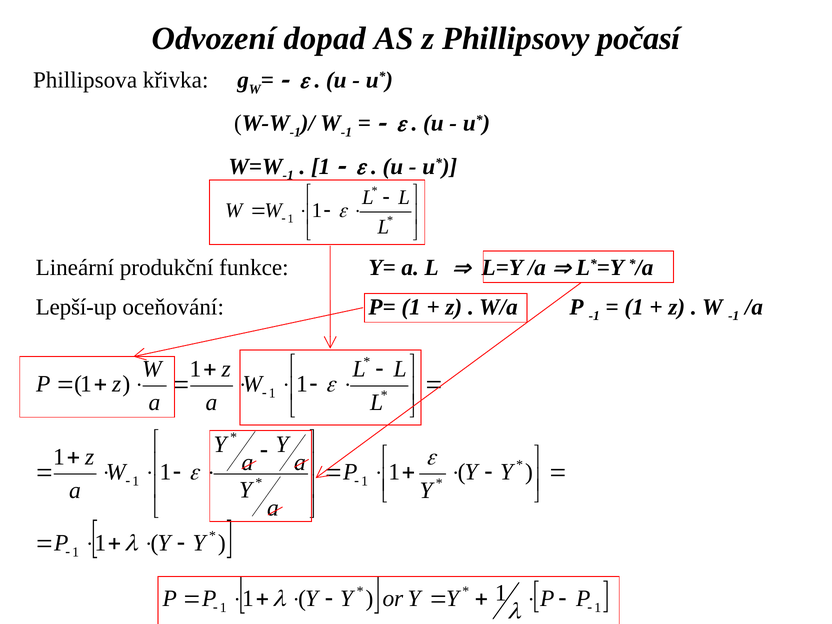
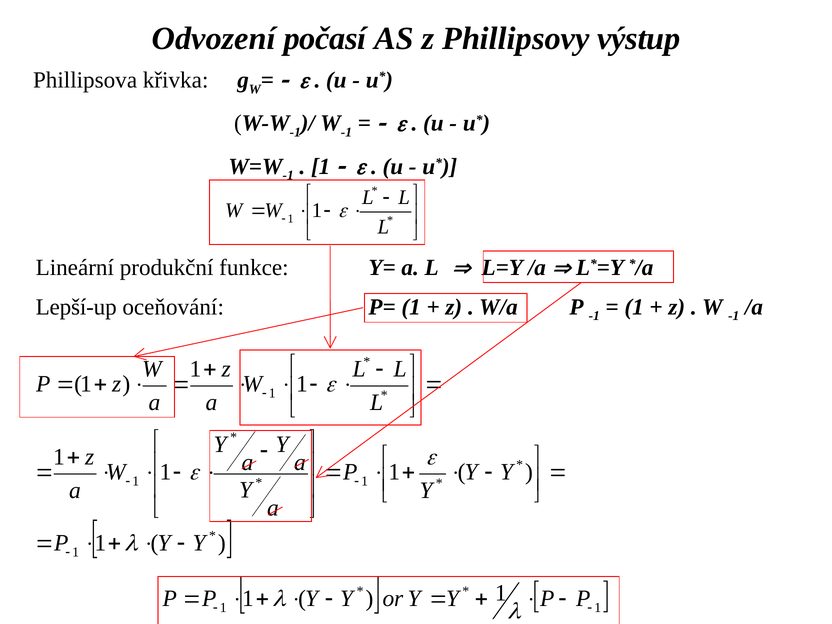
dopad: dopad -> počasí
počasí: počasí -> výstup
